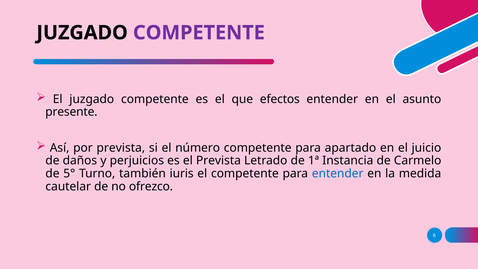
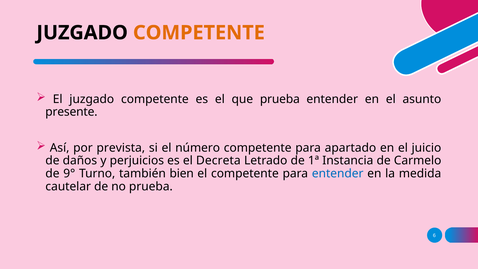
COMPETENTE at (199, 33) colour: purple -> orange
que efectos: efectos -> prueba
el Prevista: Prevista -> Decreta
5°: 5° -> 9°
iuris: iuris -> bien
no ofrezco: ofrezco -> prueba
